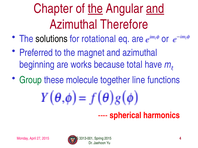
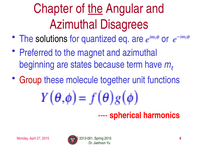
and at (155, 9) underline: present -> none
Therefore: Therefore -> Disagrees
rotational: rotational -> quantized
works: works -> states
total: total -> term
Group colour: green -> red
line: line -> unit
